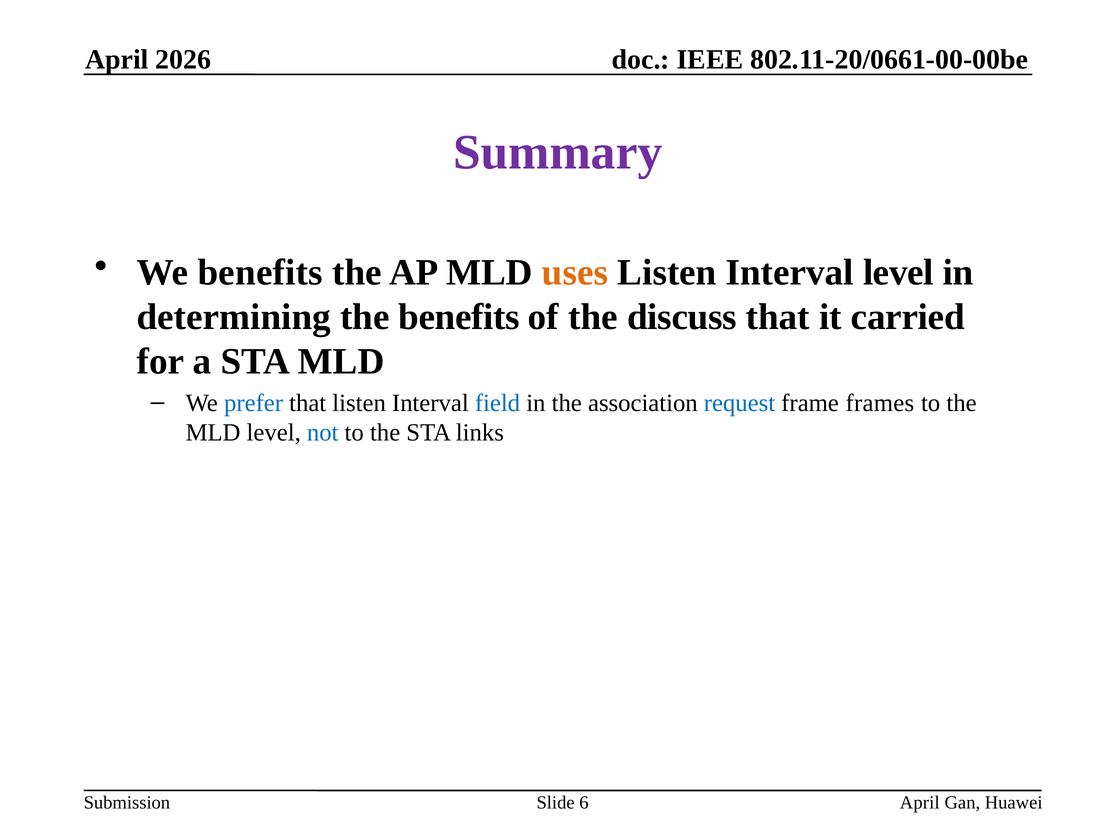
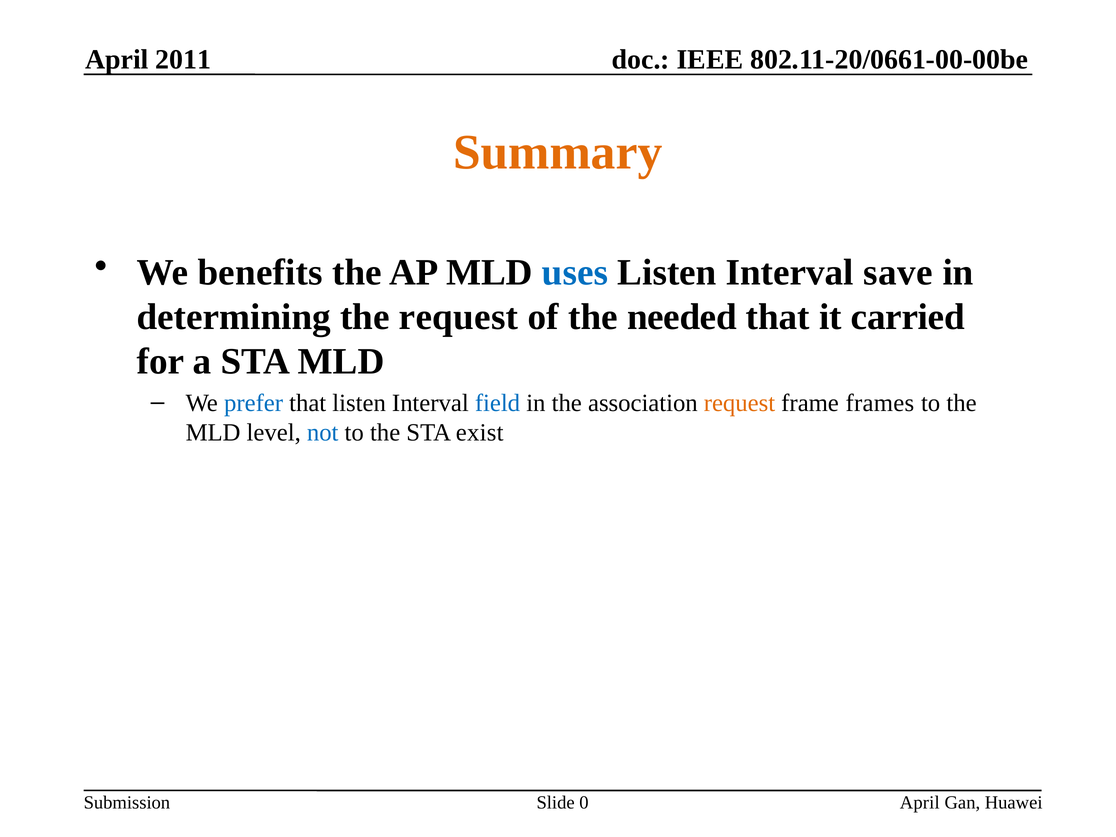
2026: 2026 -> 2011
Summary colour: purple -> orange
uses colour: orange -> blue
Interval level: level -> save
the benefits: benefits -> request
discuss: discuss -> needed
request at (739, 403) colour: blue -> orange
links: links -> exist
6: 6 -> 0
